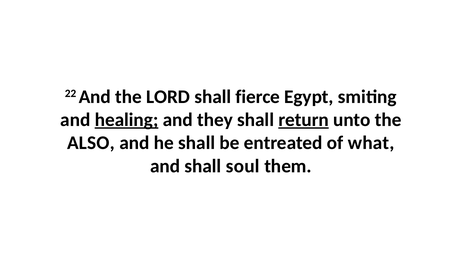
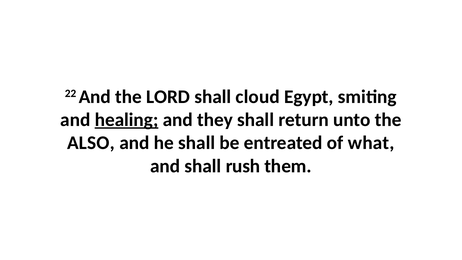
fierce: fierce -> cloud
return underline: present -> none
soul: soul -> rush
